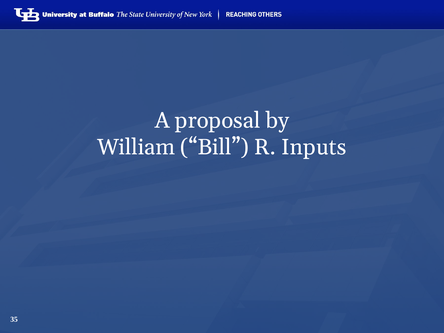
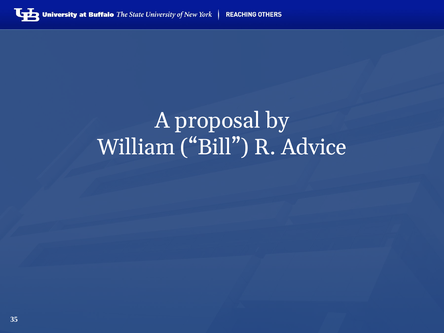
Inputs: Inputs -> Advice
